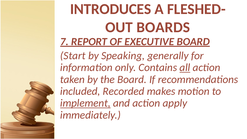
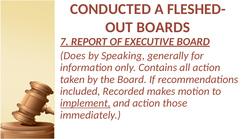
INTRODUCES: INTRODUCES -> CONDUCTED
Start: Start -> Does
all underline: present -> none
apply: apply -> those
